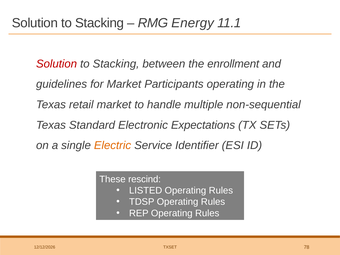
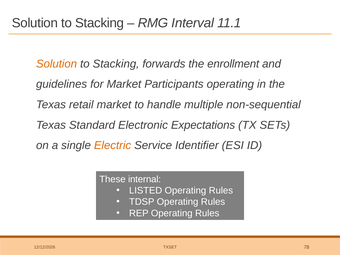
Energy: Energy -> Interval
Solution at (57, 64) colour: red -> orange
between: between -> forwards
rescind: rescind -> internal
